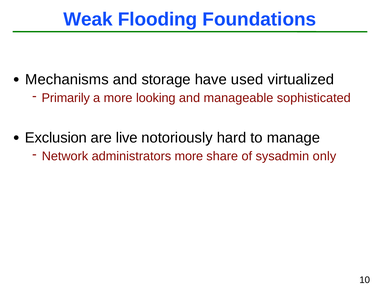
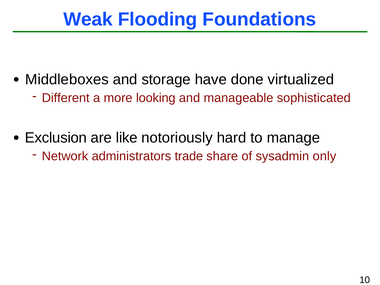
Mechanisms: Mechanisms -> Middleboxes
used: used -> done
Primarily: Primarily -> Different
live: live -> like
administrators more: more -> trade
